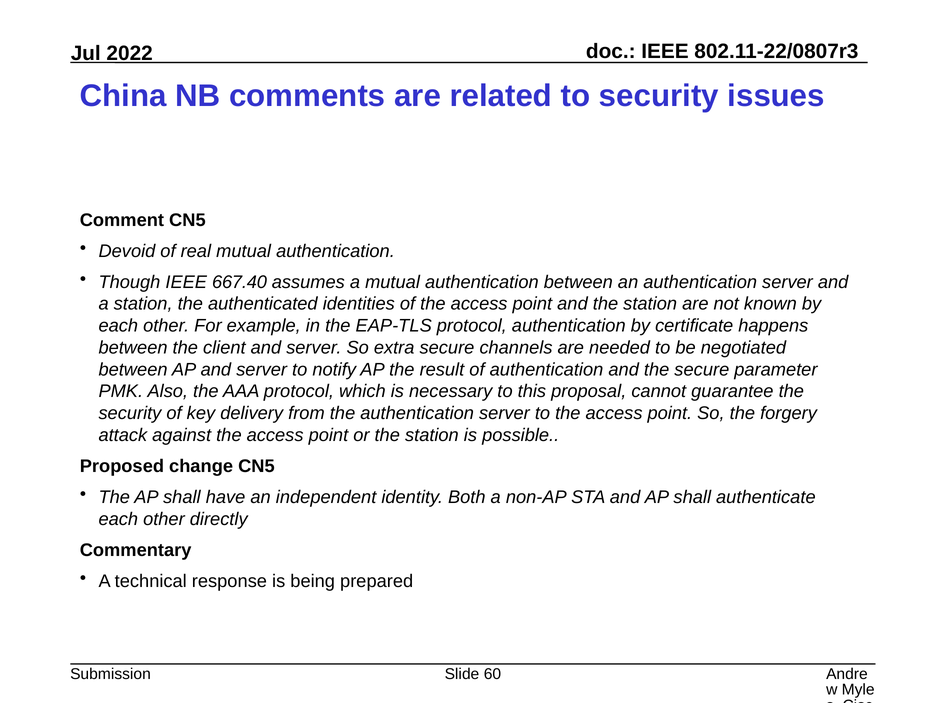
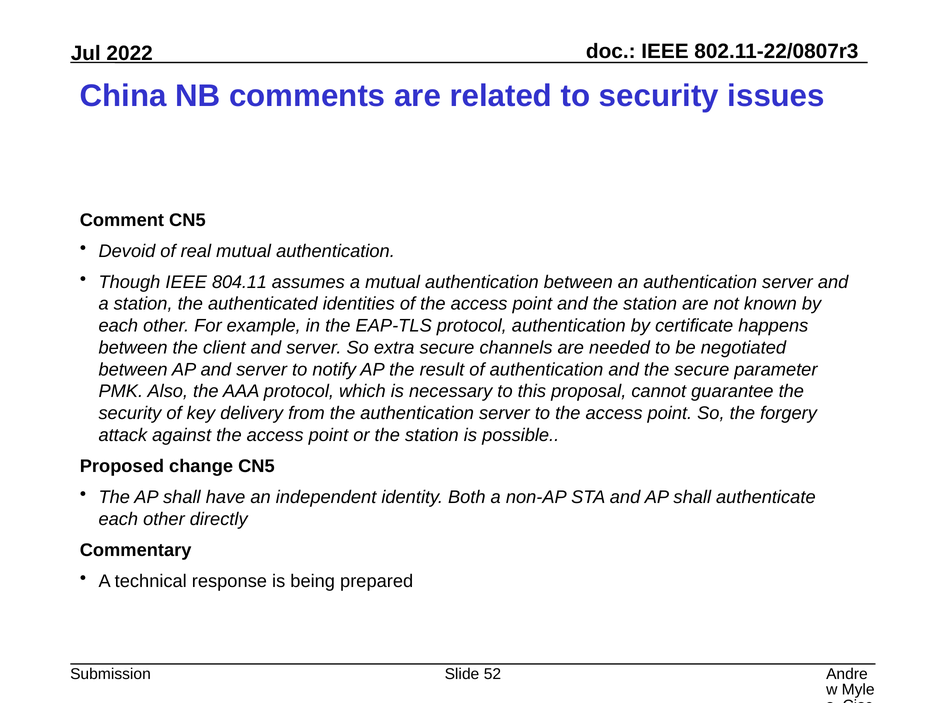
667.40: 667.40 -> 804.11
60: 60 -> 52
